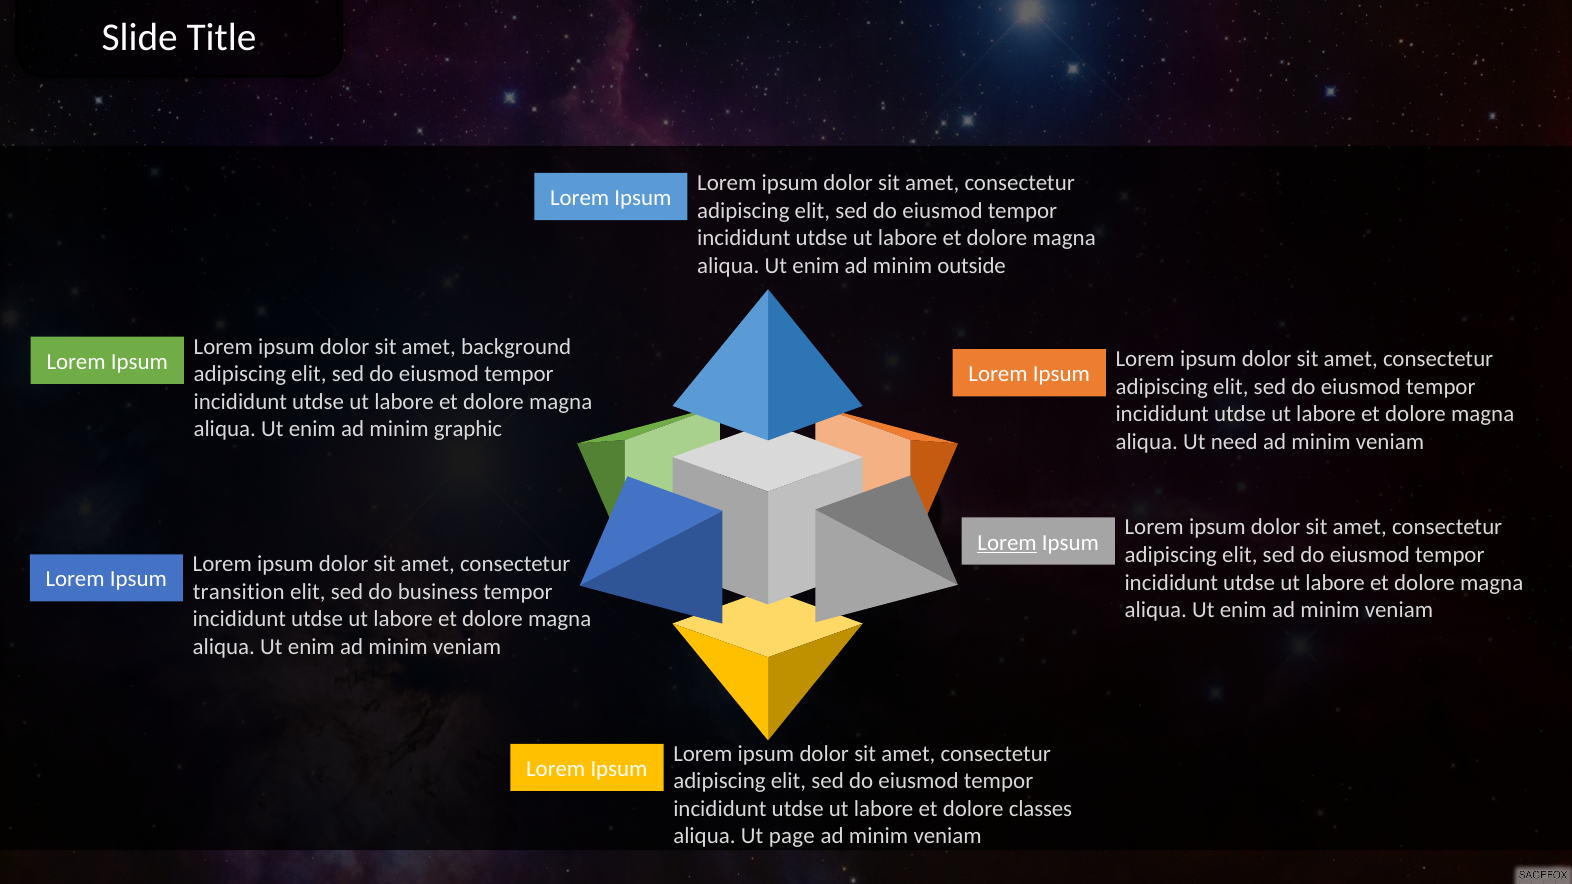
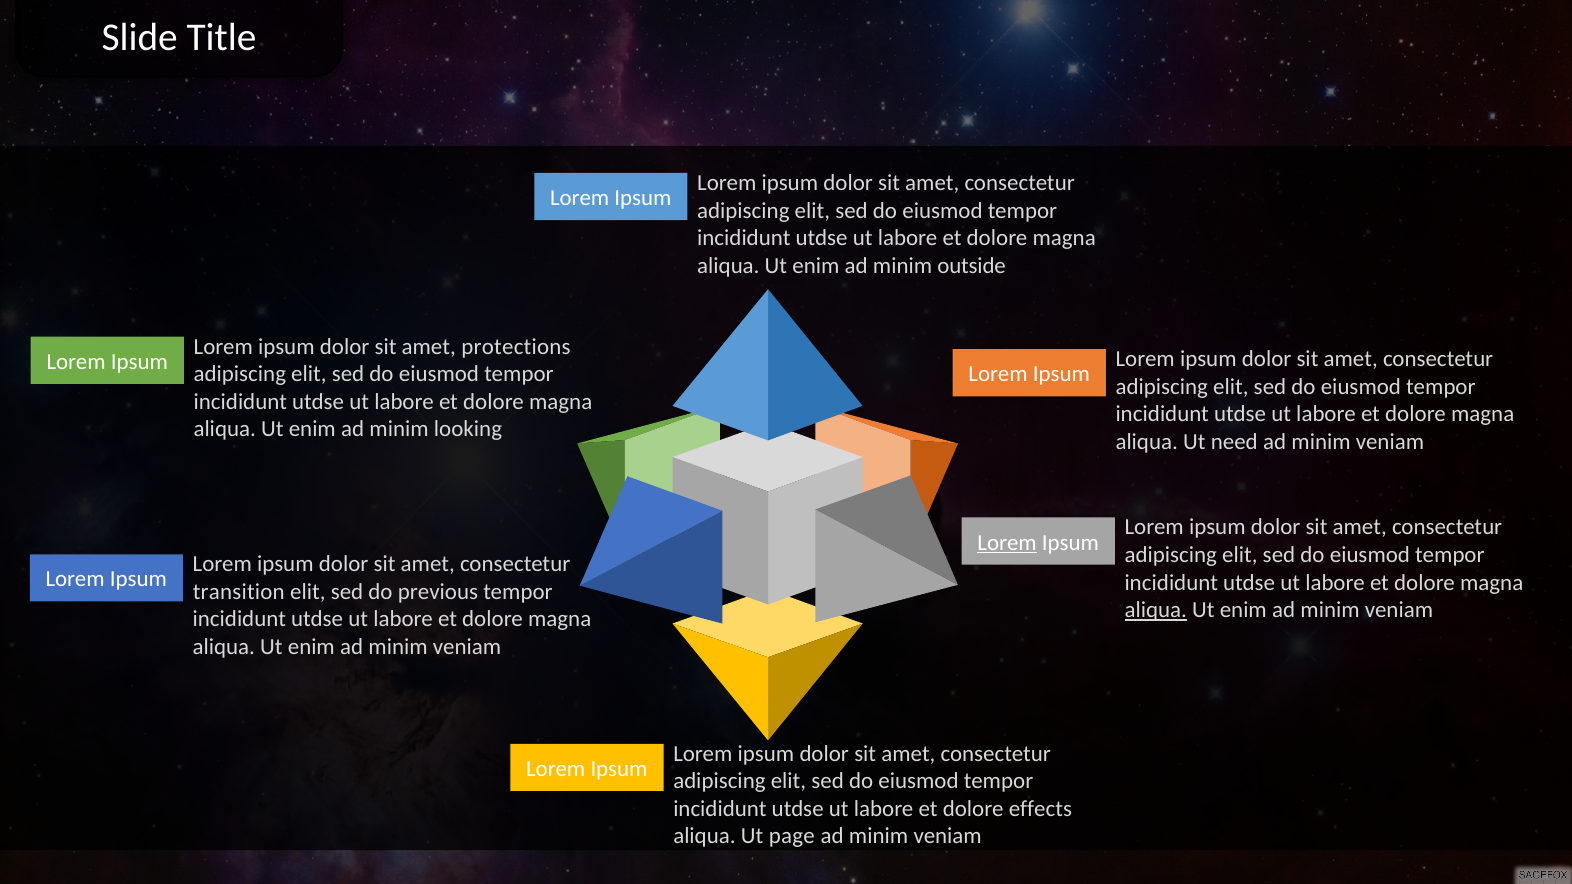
background: background -> protections
graphic: graphic -> looking
business: business -> previous
aliqua at (1156, 610) underline: none -> present
classes: classes -> effects
